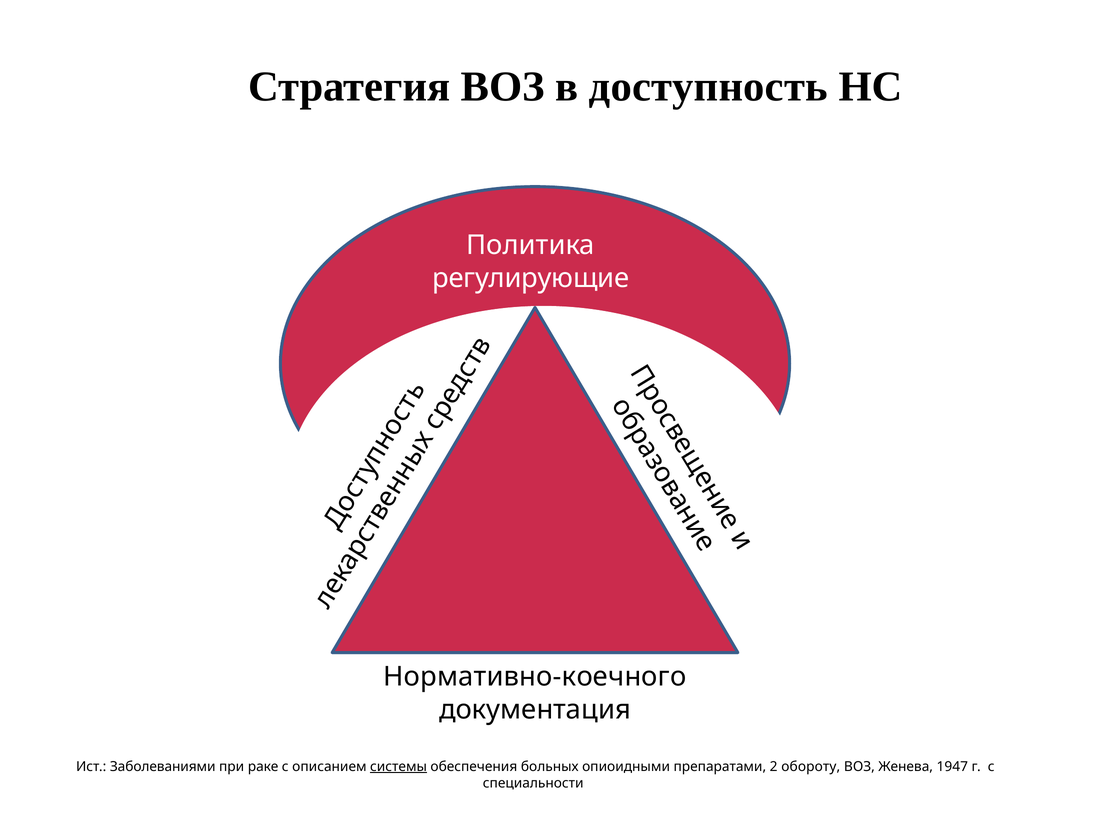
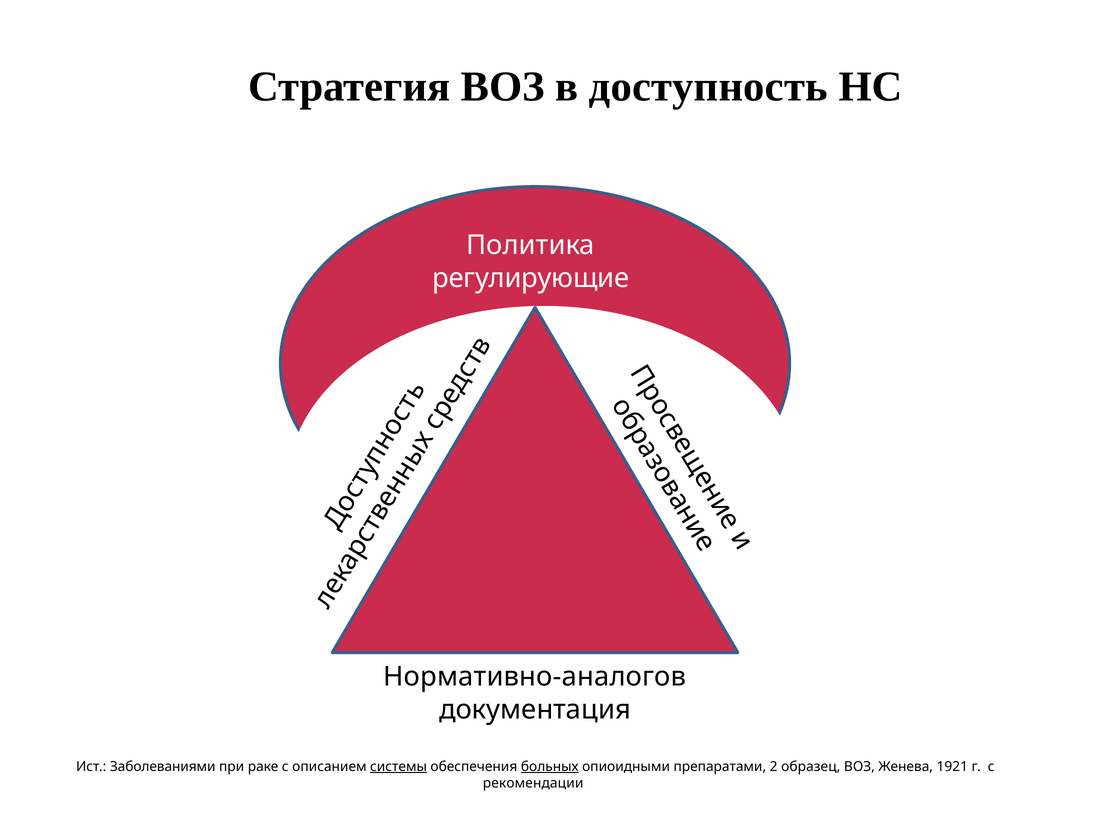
Нормативно-коечного: Нормативно-коечного -> Нормативно-аналогов
больных underline: none -> present
обороту: обороту -> образец
1947: 1947 -> 1921
специальности: специальности -> рекомендации
